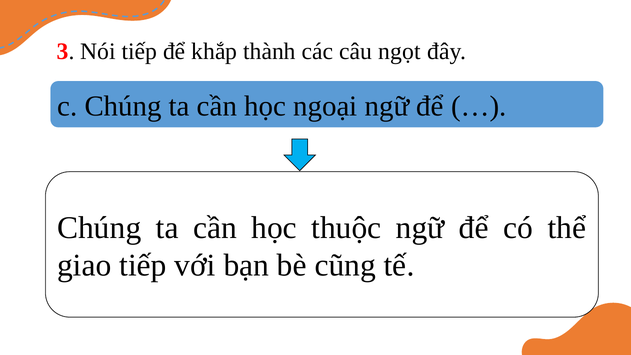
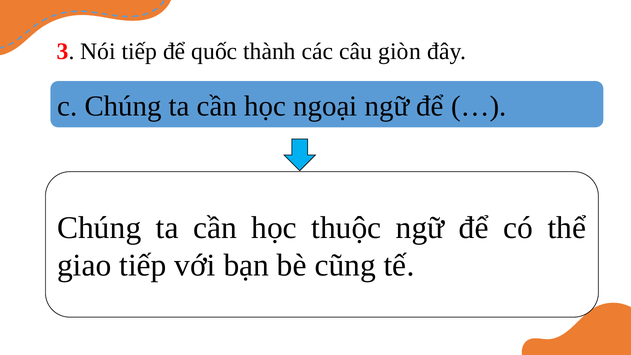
khắp: khắp -> quốc
ngọt: ngọt -> giòn
